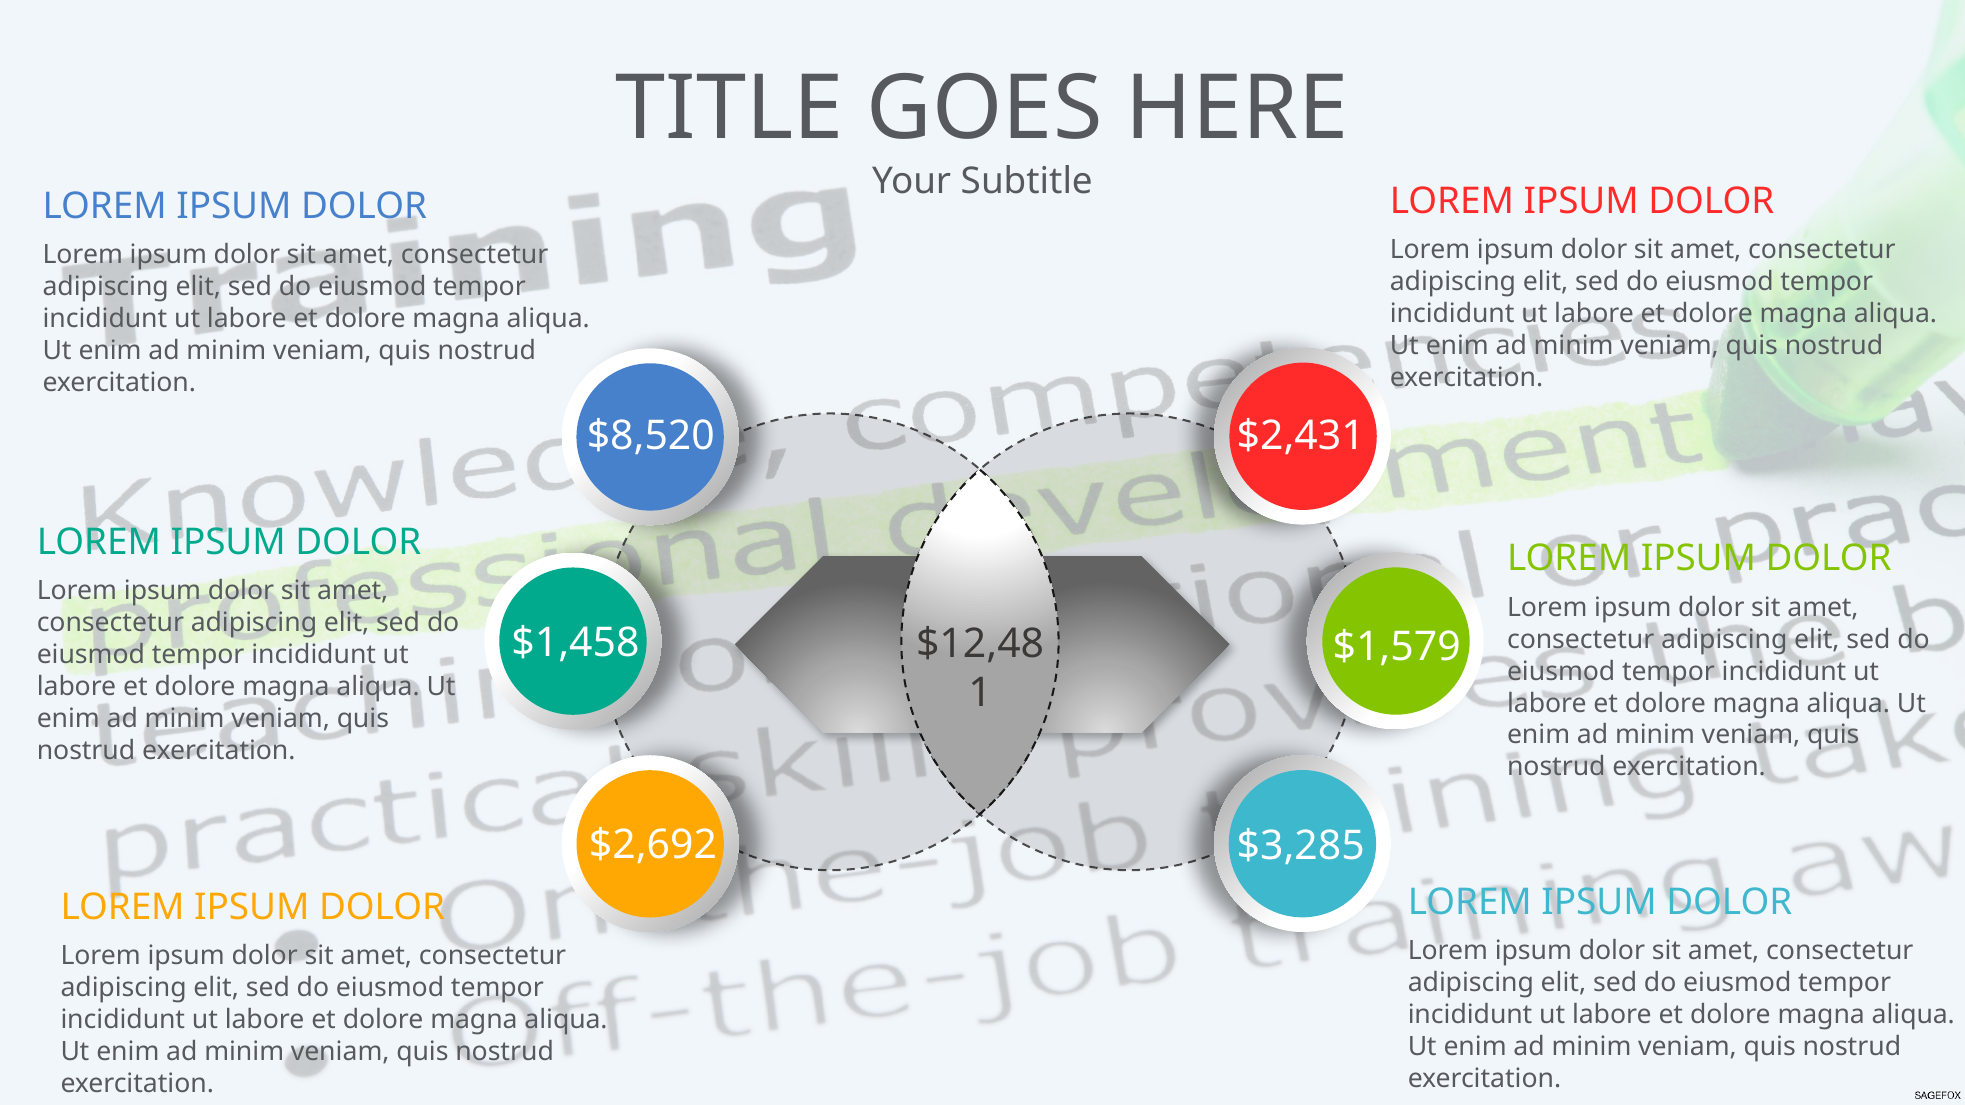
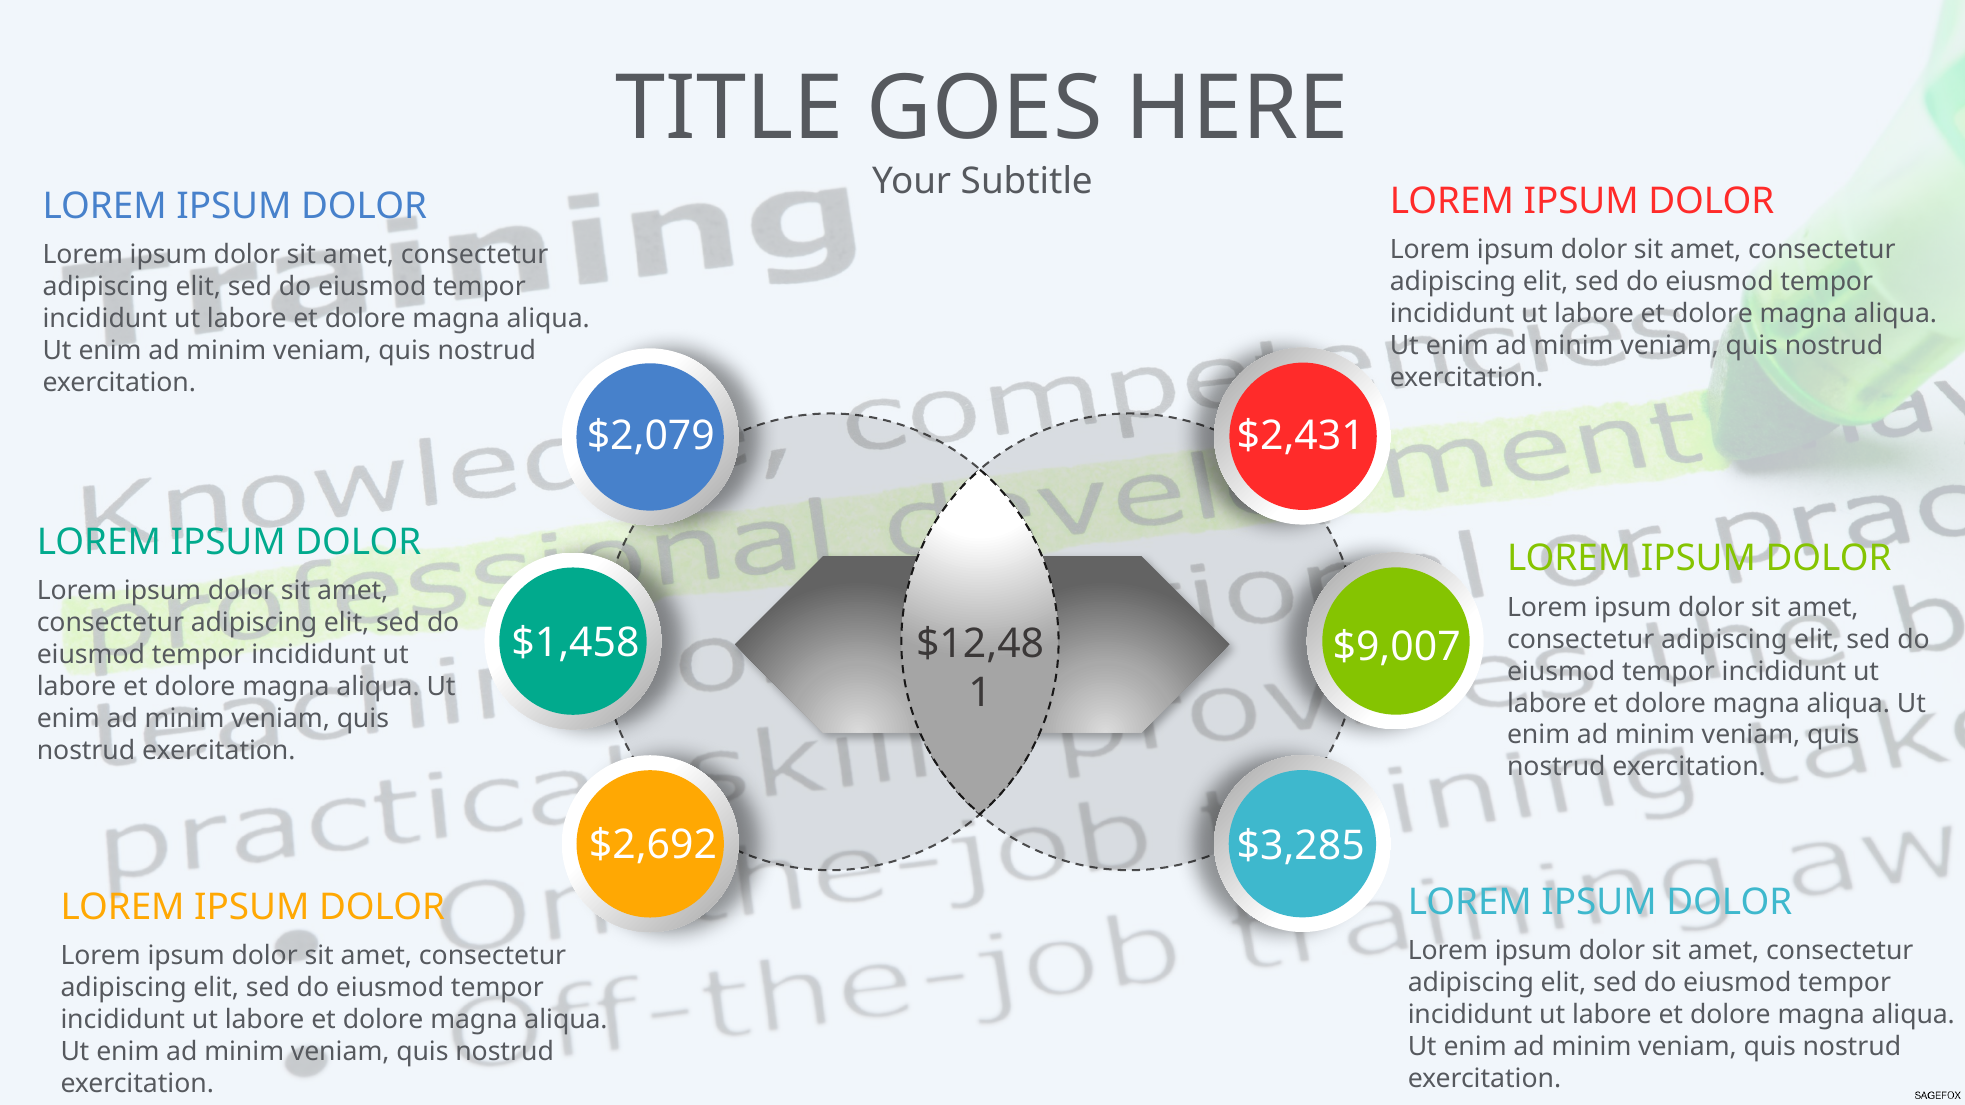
$8,520: $8,520 -> $2,079
$1,579: $1,579 -> $9,007
